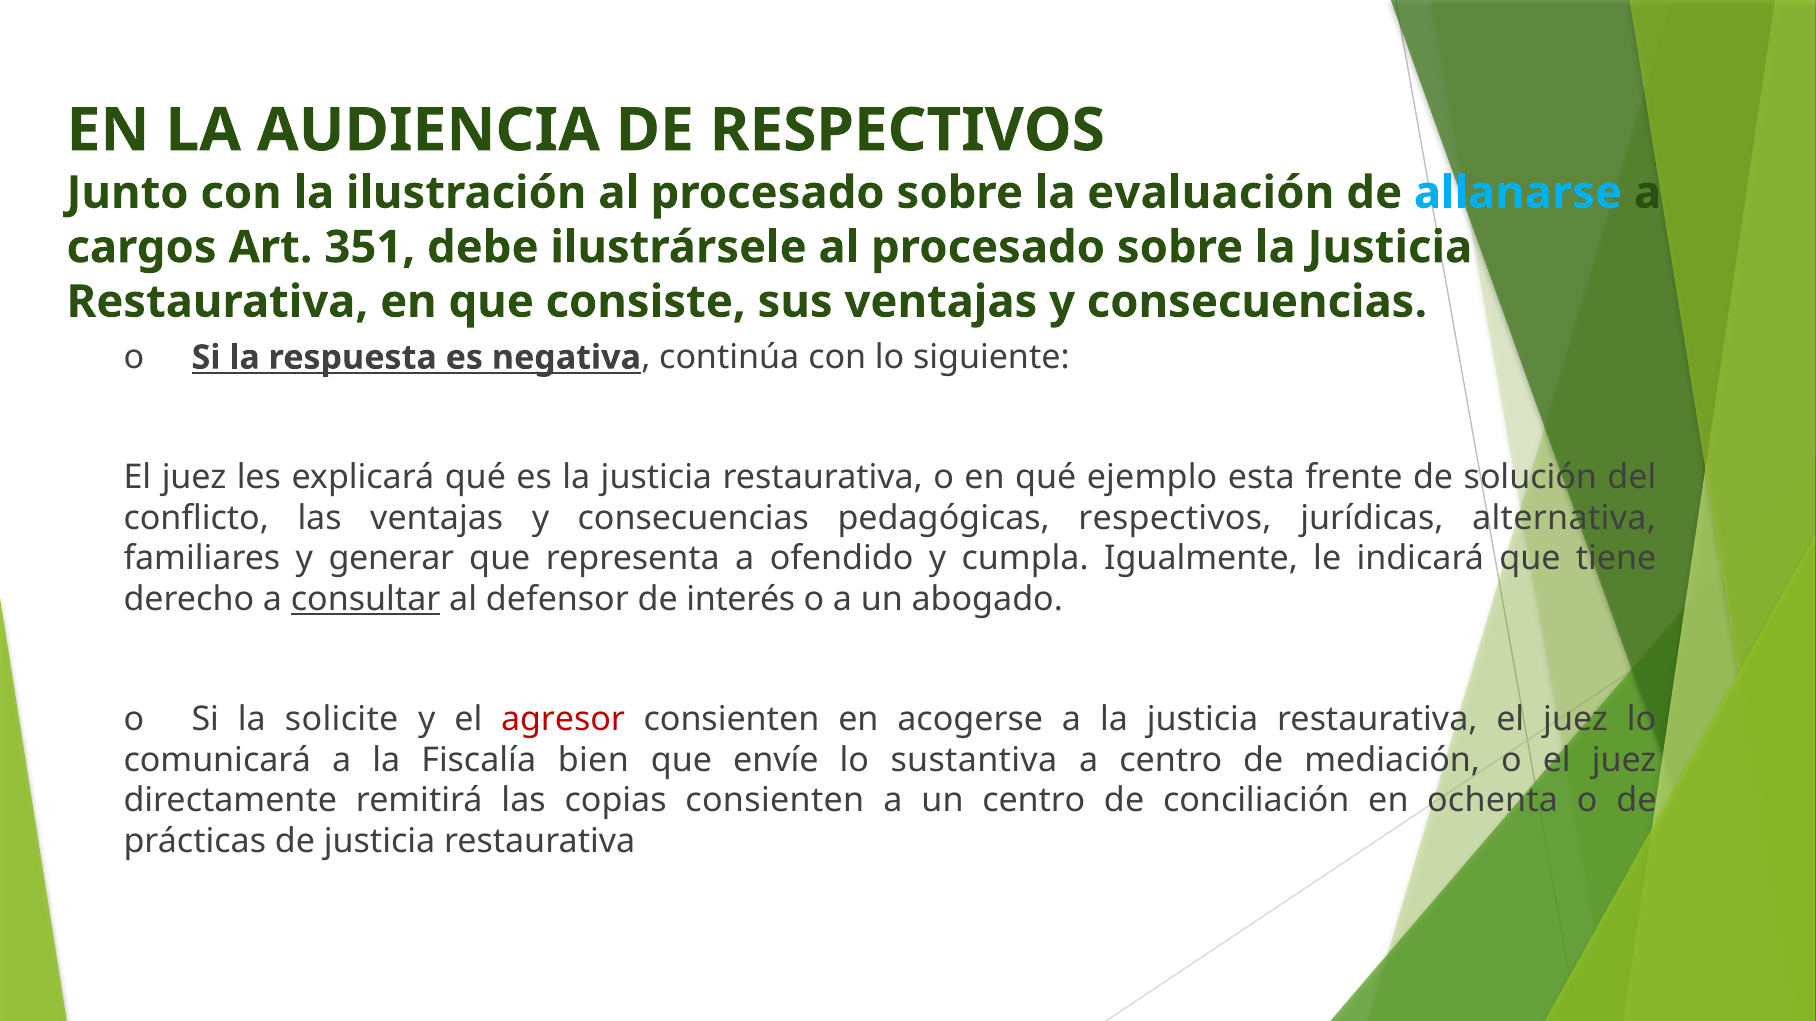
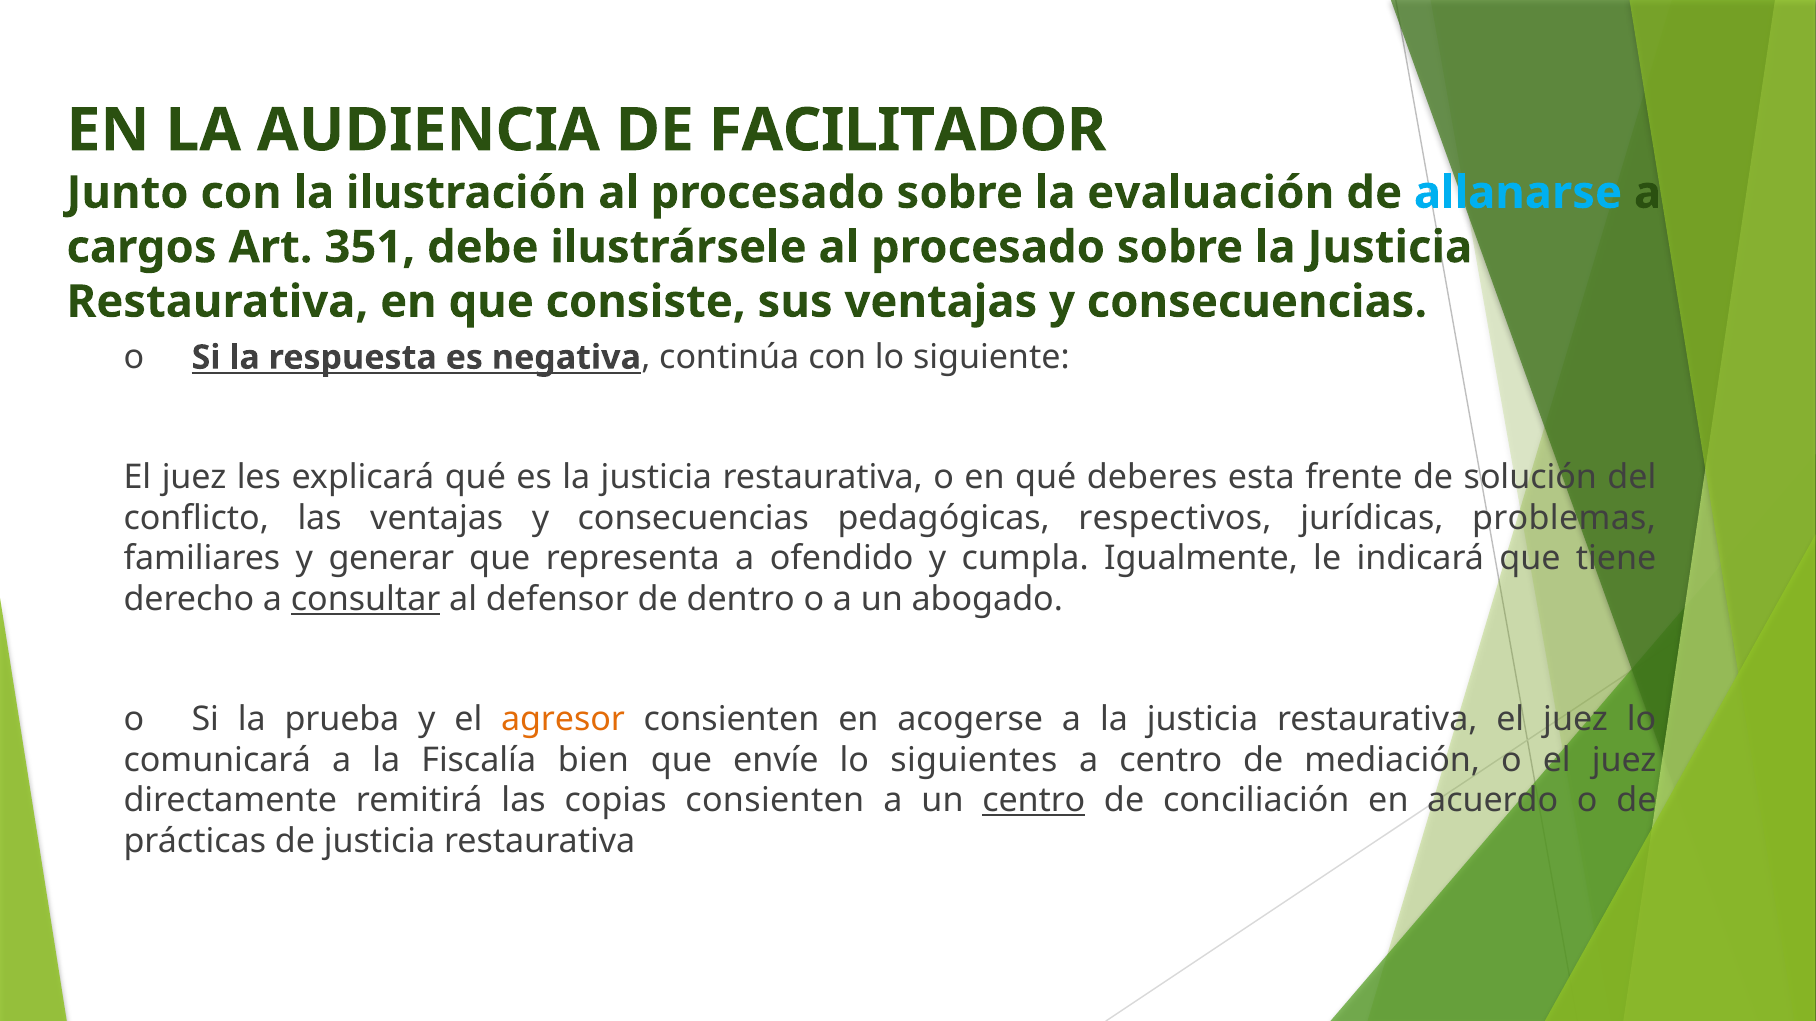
DE RESPECTIVOS: RESPECTIVOS -> FACILITADOR
ejemplo: ejemplo -> deberes
alternativa: alternativa -> problemas
interés: interés -> dentro
solicite: solicite -> prueba
agresor colour: red -> orange
sustantiva: sustantiva -> siguientes
centro at (1034, 801) underline: none -> present
ochenta: ochenta -> acuerdo
